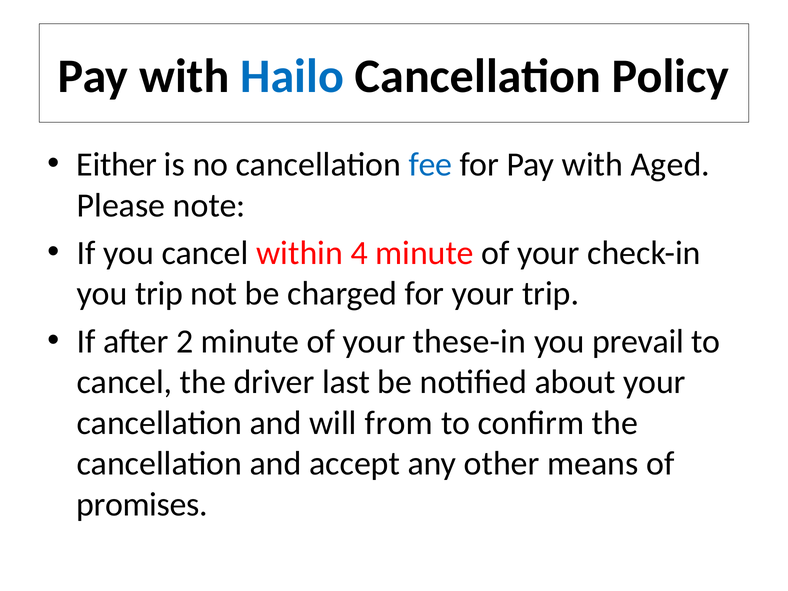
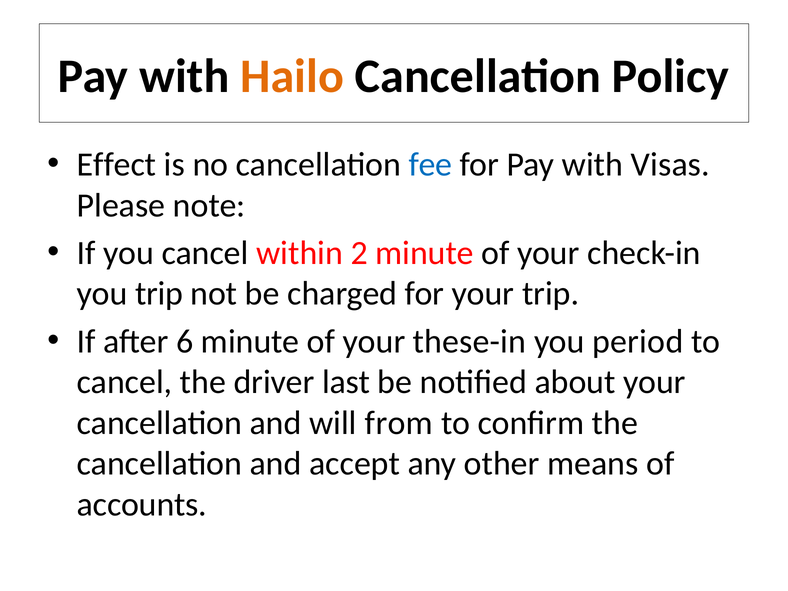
Hailo colour: blue -> orange
Either: Either -> Effect
Aged: Aged -> Visas
4: 4 -> 2
2: 2 -> 6
prevail: prevail -> period
promises: promises -> accounts
